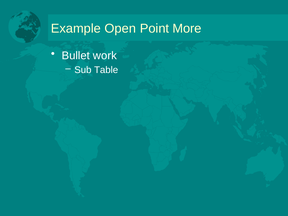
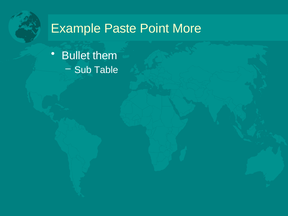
Open: Open -> Paste
work: work -> them
